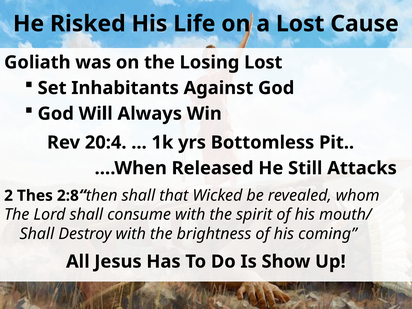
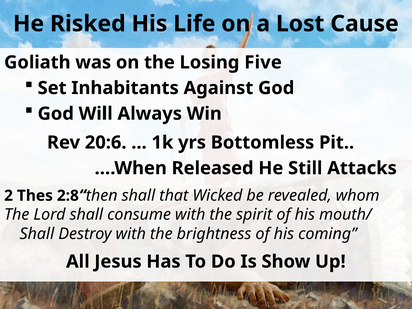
Losing Lost: Lost -> Five
20:4: 20:4 -> 20:6
